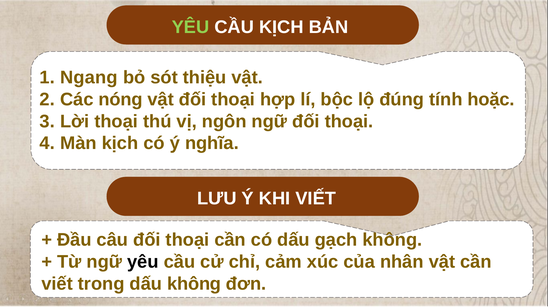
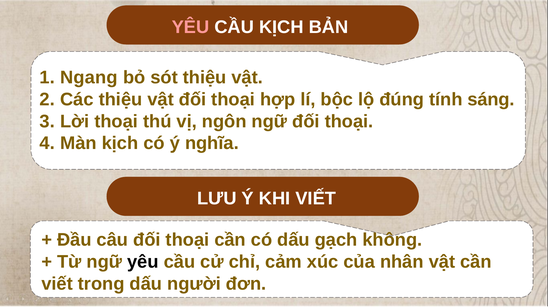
YÊU at (191, 27) colour: light green -> pink
Các nóng: nóng -> thiệu
hoặc: hoặc -> sáng
dấu không: không -> người
